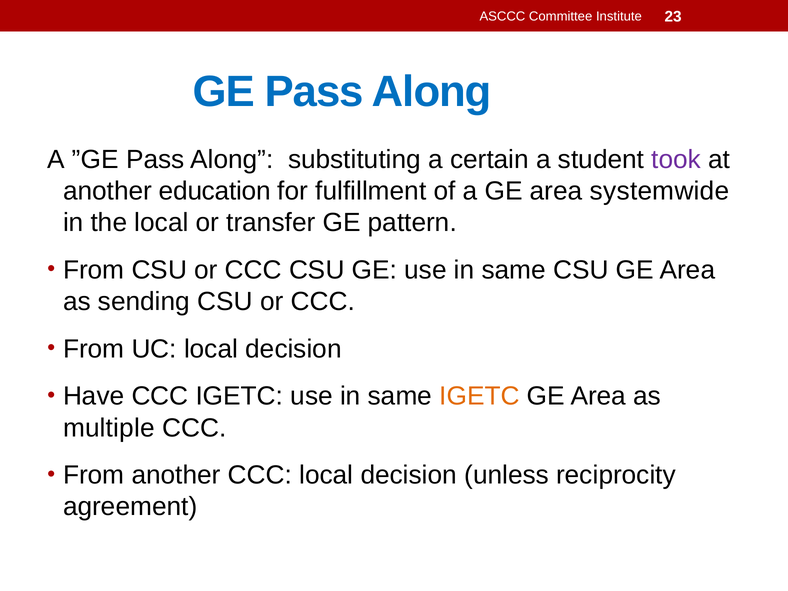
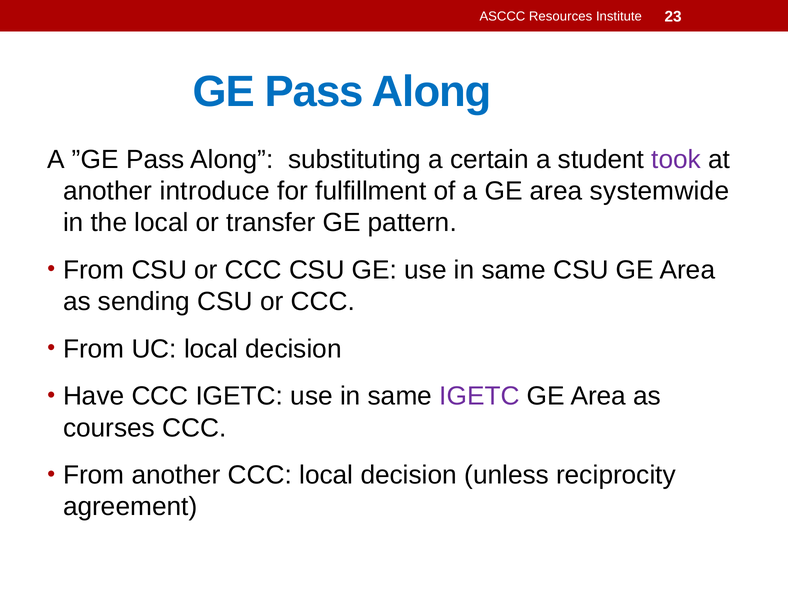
Committee: Committee -> Resources
education: education -> introduce
IGETC at (479, 396) colour: orange -> purple
multiple: multiple -> courses
